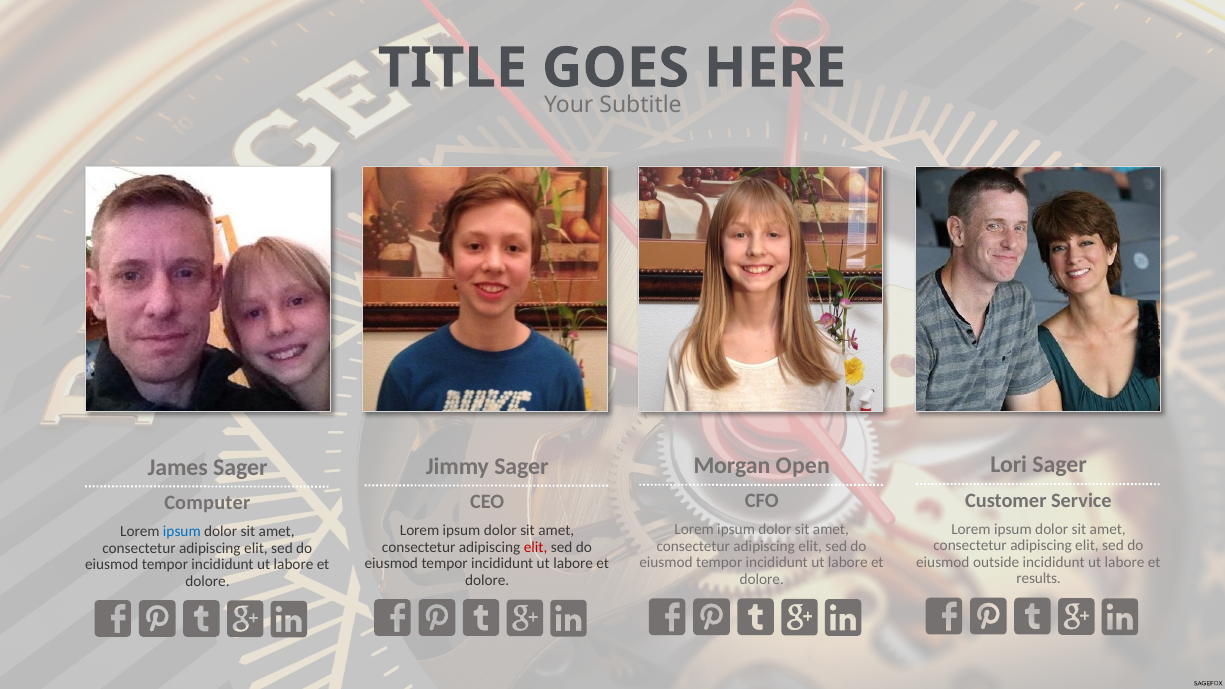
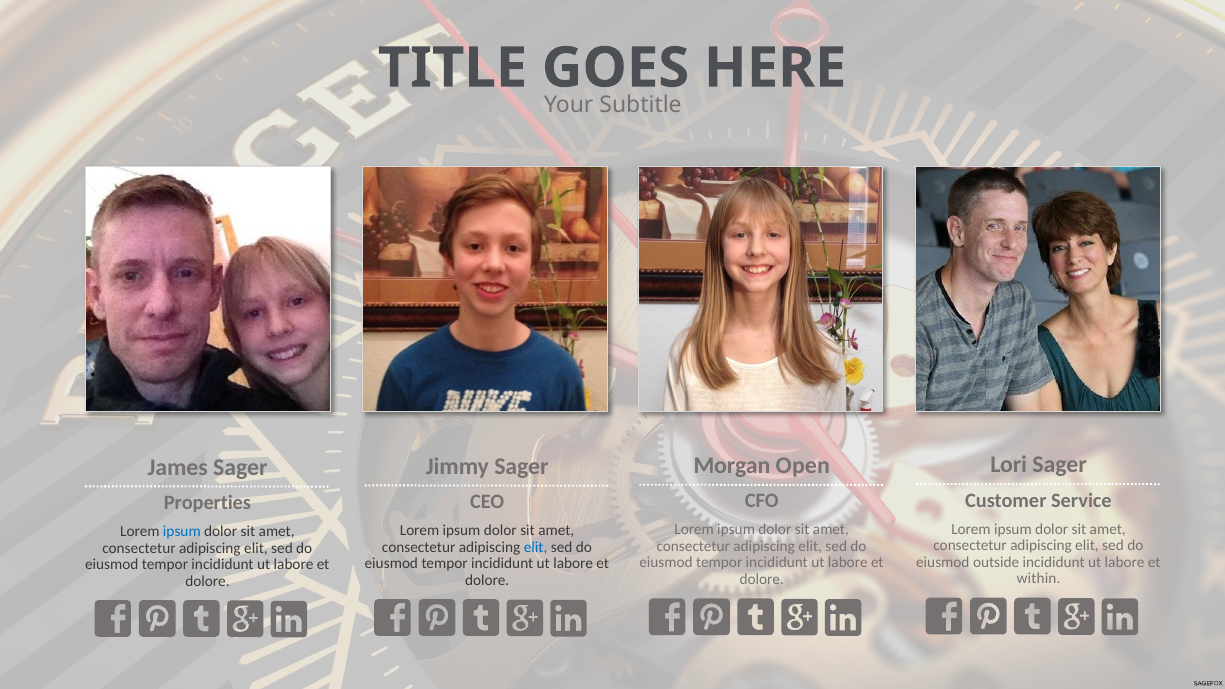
Computer: Computer -> Properties
elit at (536, 547) colour: red -> blue
results: results -> within
